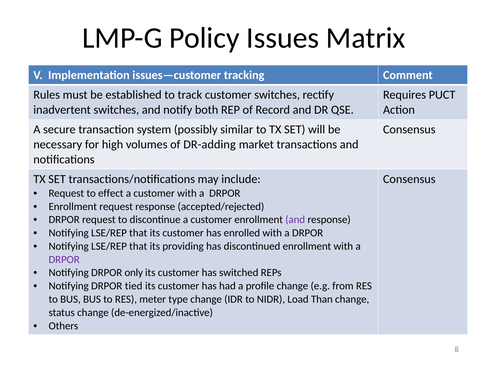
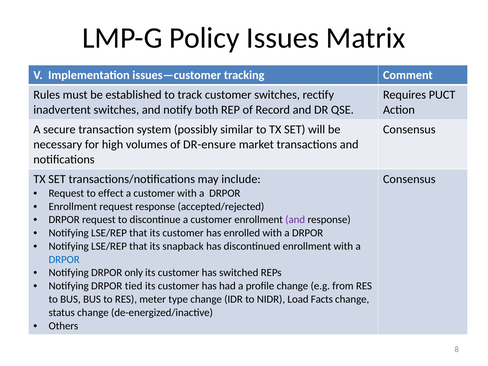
DR-adding: DR-adding -> DR-ensure
providing: providing -> snapback
DRPOR at (64, 259) colour: purple -> blue
Than: Than -> Facts
